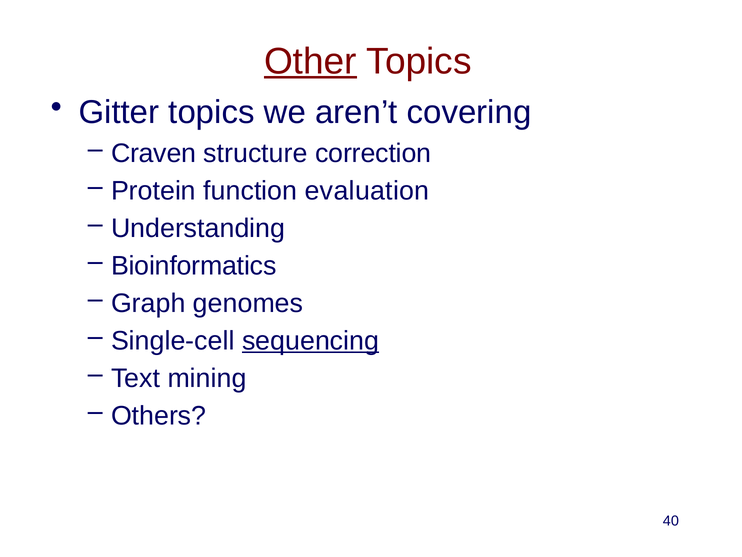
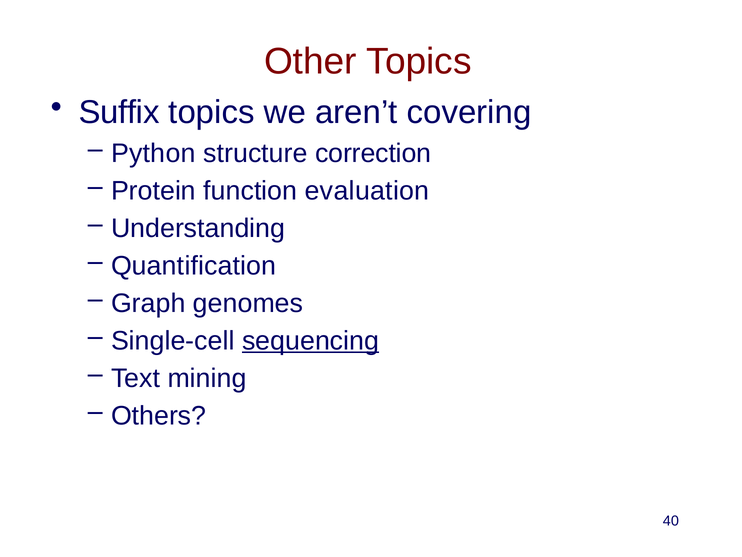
Other underline: present -> none
Gitter: Gitter -> Suffix
Craven: Craven -> Python
Bioinformatics: Bioinformatics -> Quantification
